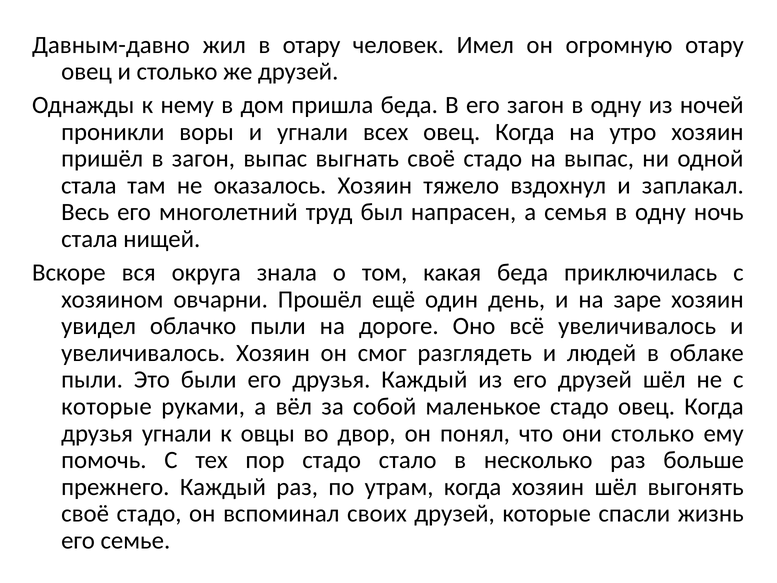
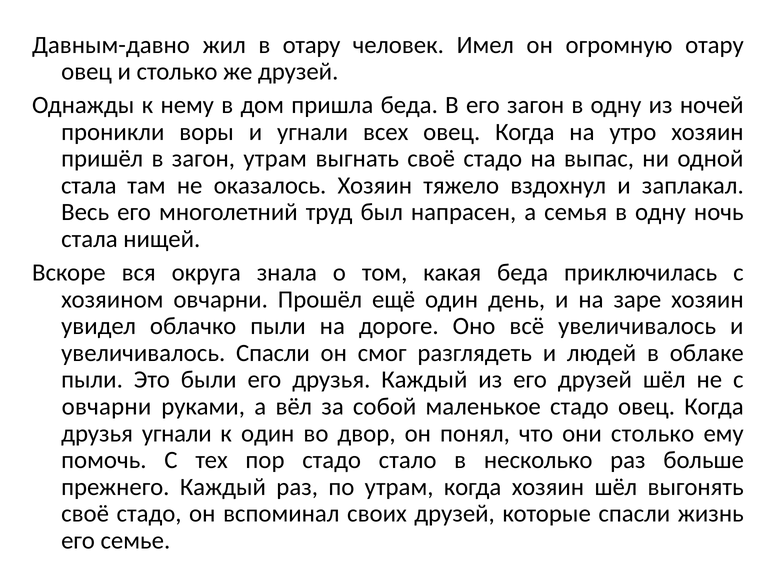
загон выпас: выпас -> утрам
увеличивалось Хозяин: Хозяин -> Спасли
которые at (107, 406): которые -> овчарни
к овцы: овцы -> один
